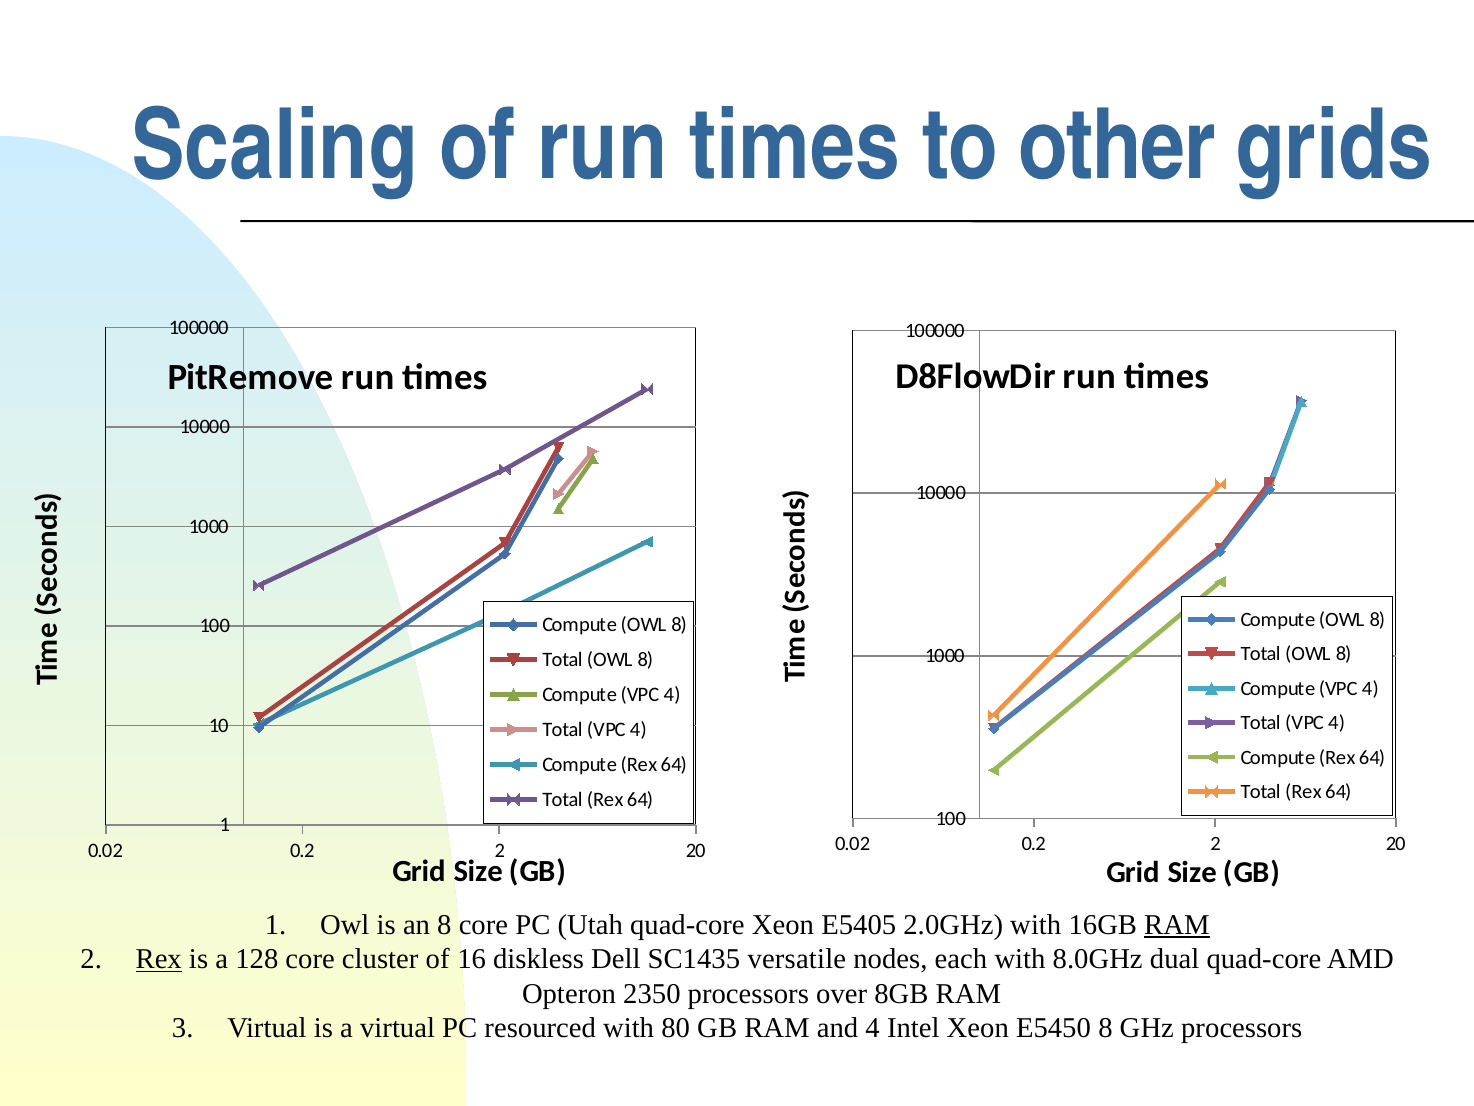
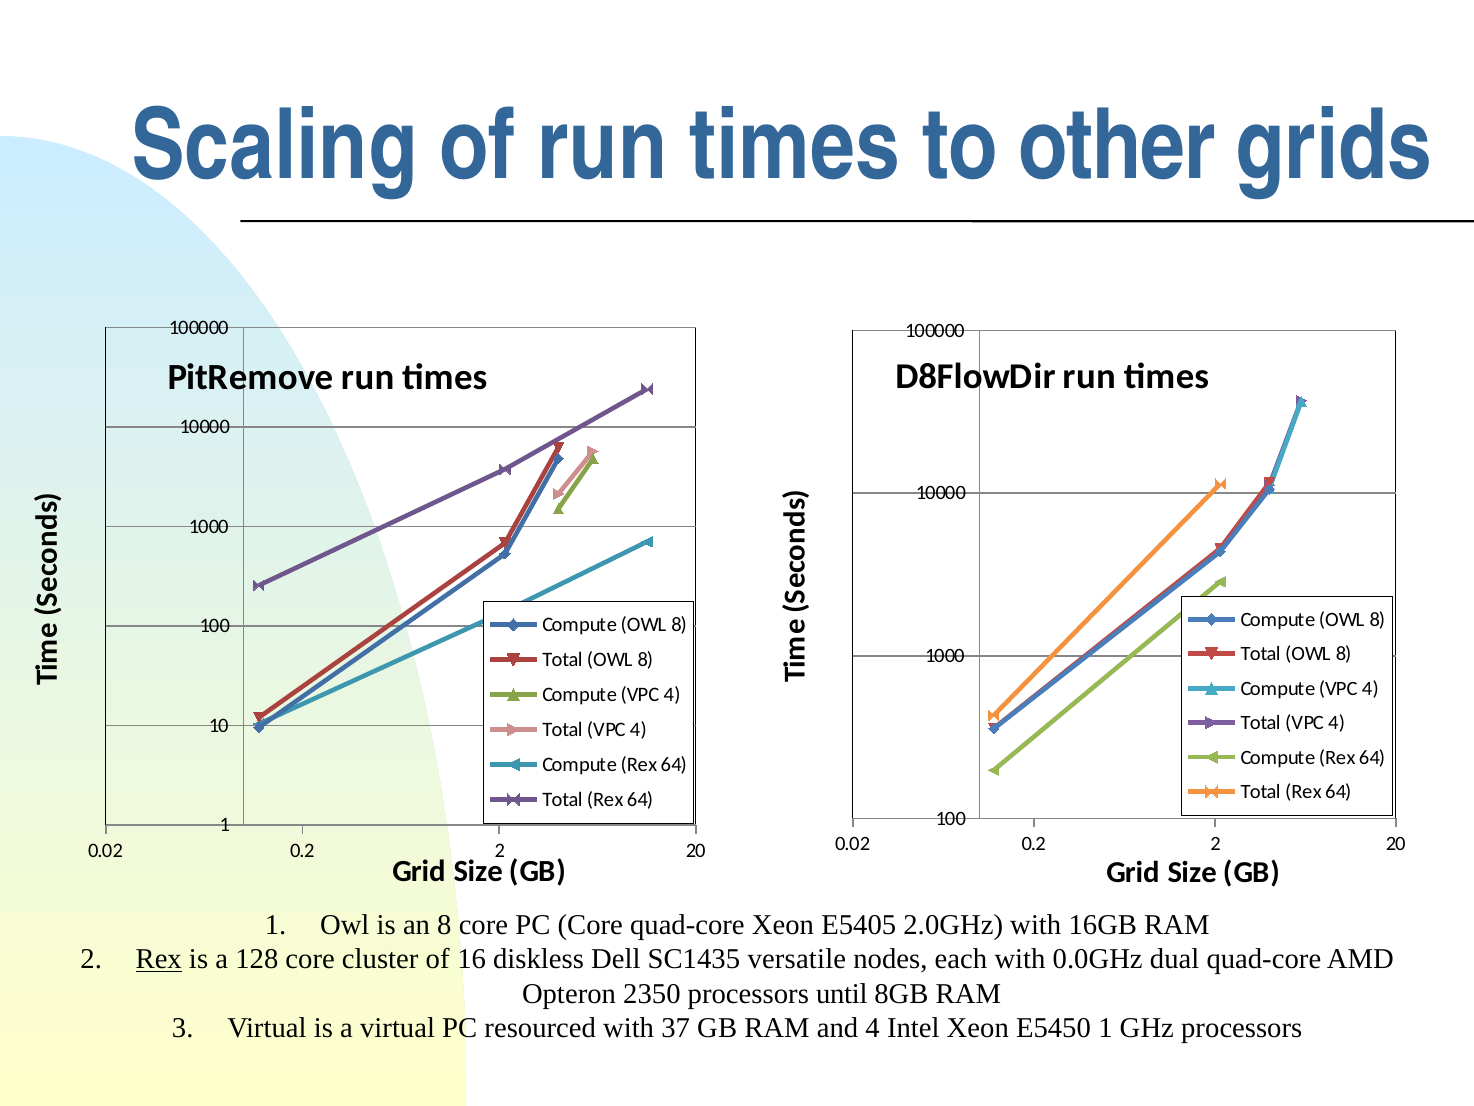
PC Utah: Utah -> Core
RAM at (1177, 924) underline: present -> none
8.0GHz: 8.0GHz -> 0.0GHz
over: over -> until
80: 80 -> 37
E5450 8: 8 -> 1
